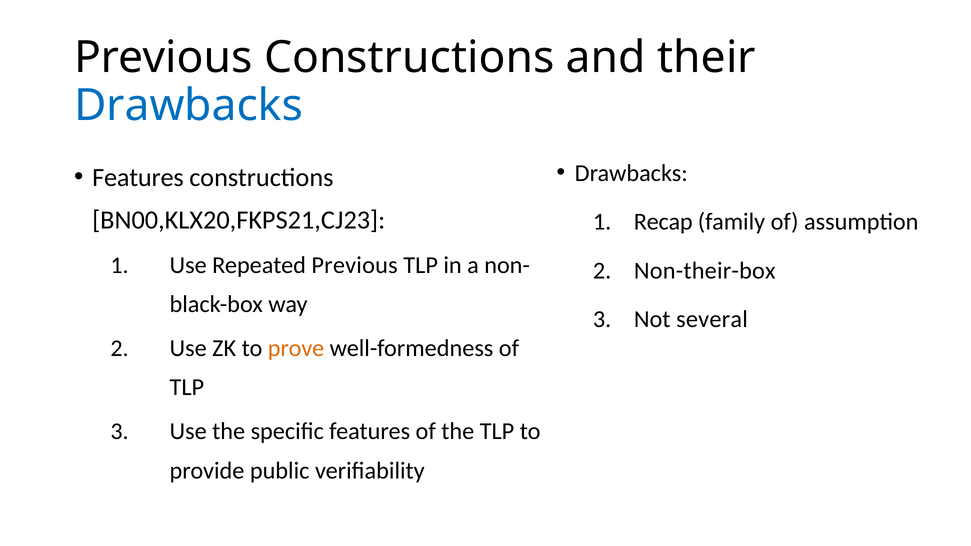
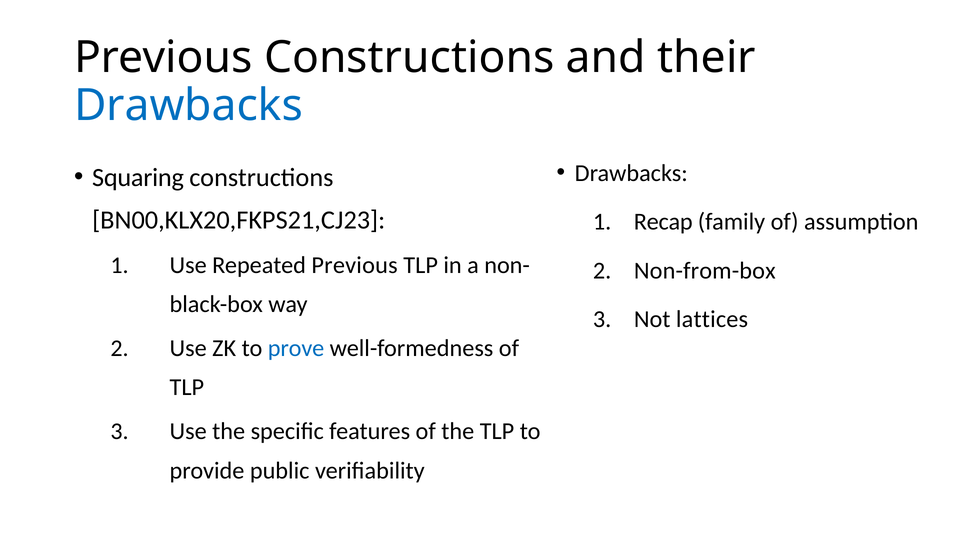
Features at (138, 178): Features -> Squaring
Non-their-box: Non-their-box -> Non-from-box
several: several -> lattices
prove colour: orange -> blue
